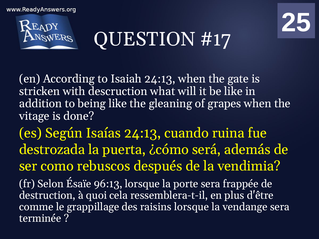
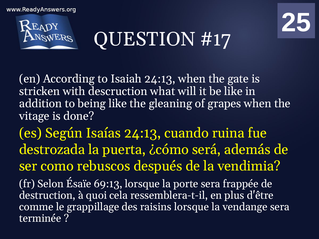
96:13: 96:13 -> 69:13
